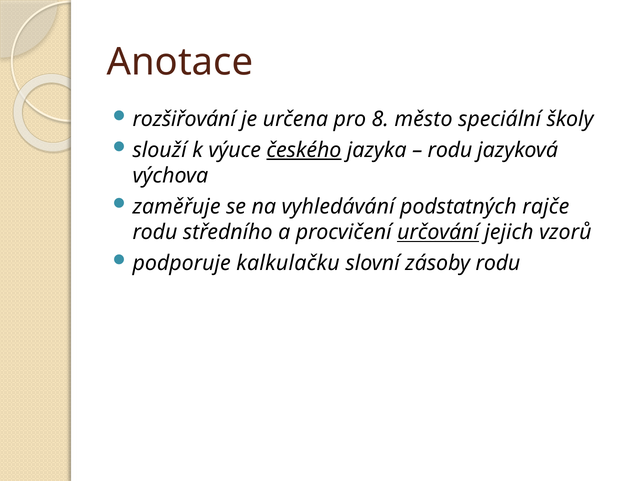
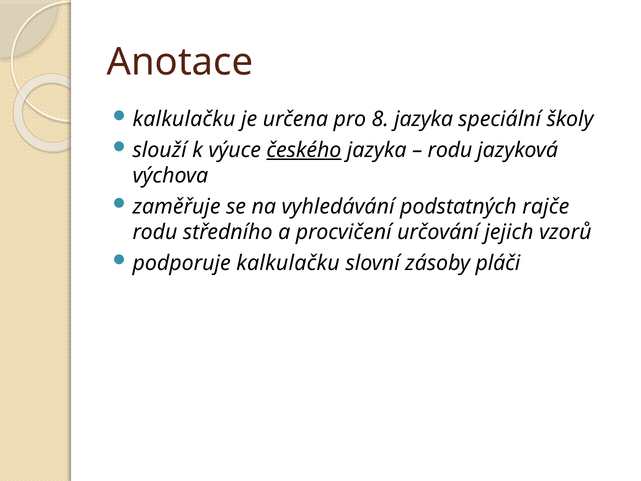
rozšiřování at (184, 119): rozšiřování -> kalkulačku
8 město: město -> jazyka
určování underline: present -> none
zásoby rodu: rodu -> pláči
